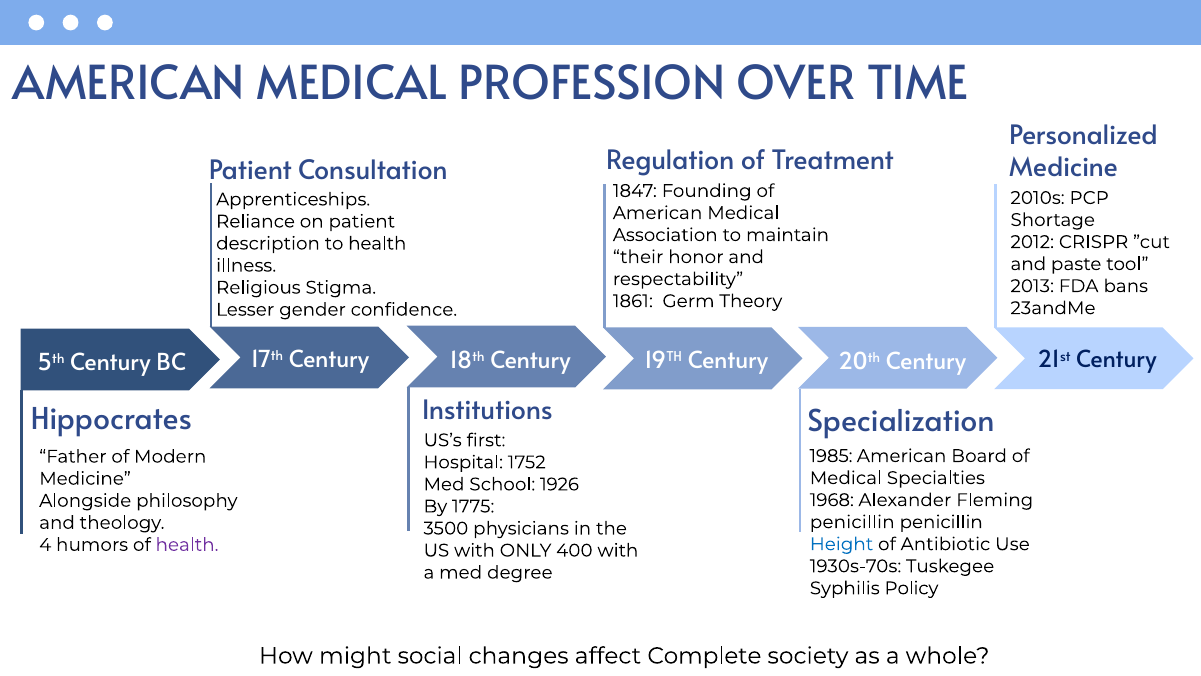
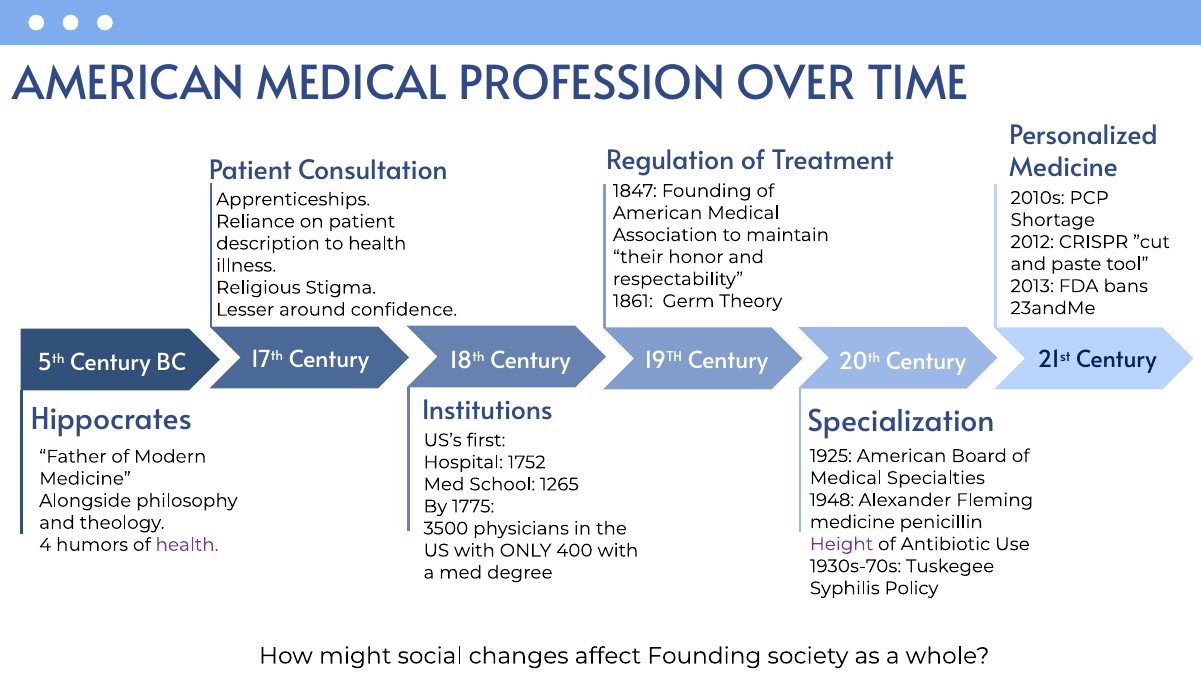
gender: gender -> around
1985: 1985 -> 1925
1926: 1926 -> 1265
1968: 1968 -> 1948
penicillin at (852, 522): penicillin -> medicine
Height colour: blue -> purple
affect Complete: Complete -> Founding
